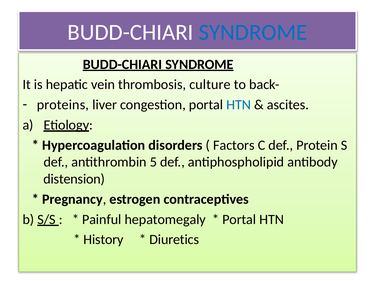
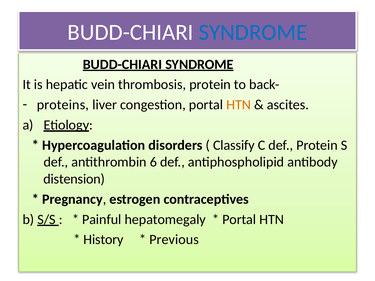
thrombosis culture: culture -> protein
HTN at (239, 105) colour: blue -> orange
Factors: Factors -> Classify
5: 5 -> 6
Diuretics: Diuretics -> Previous
